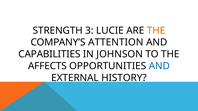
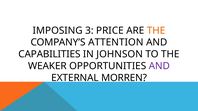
STRENGTH: STRENGTH -> IMPOSING
LUCIE: LUCIE -> PRICE
AFFECTS: AFFECTS -> WEAKER
AND at (159, 66) colour: blue -> purple
HISTORY: HISTORY -> MORREN
